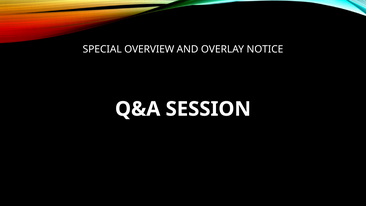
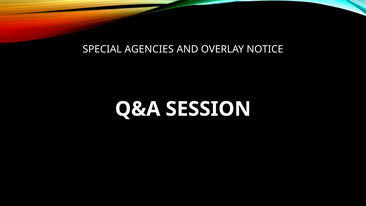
OVERVIEW: OVERVIEW -> AGENCIES
